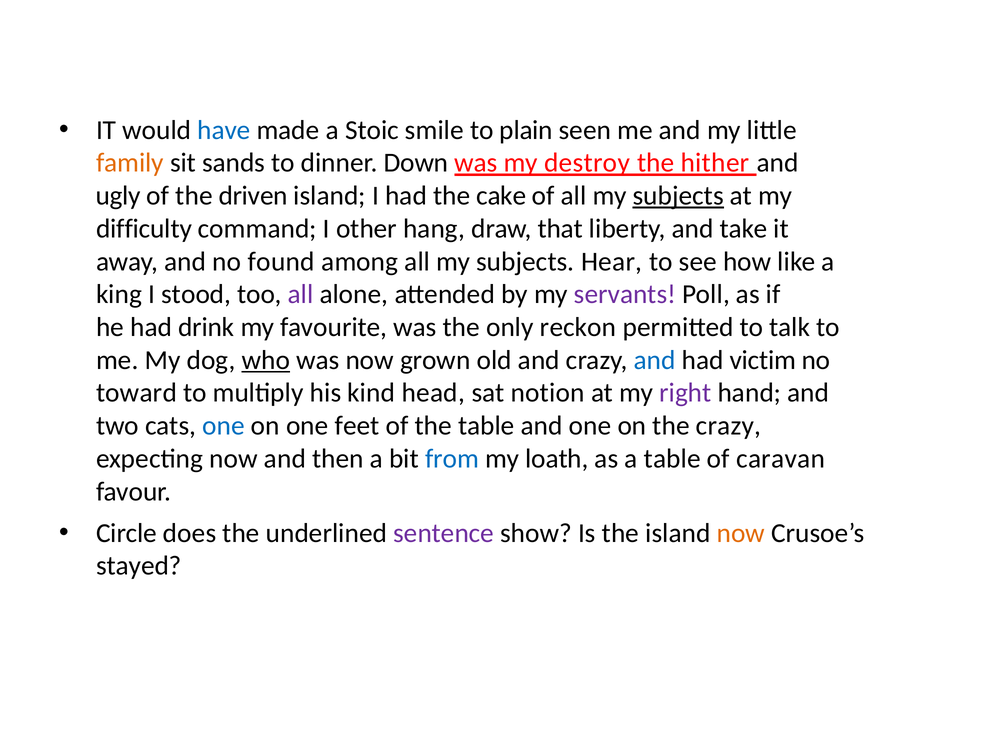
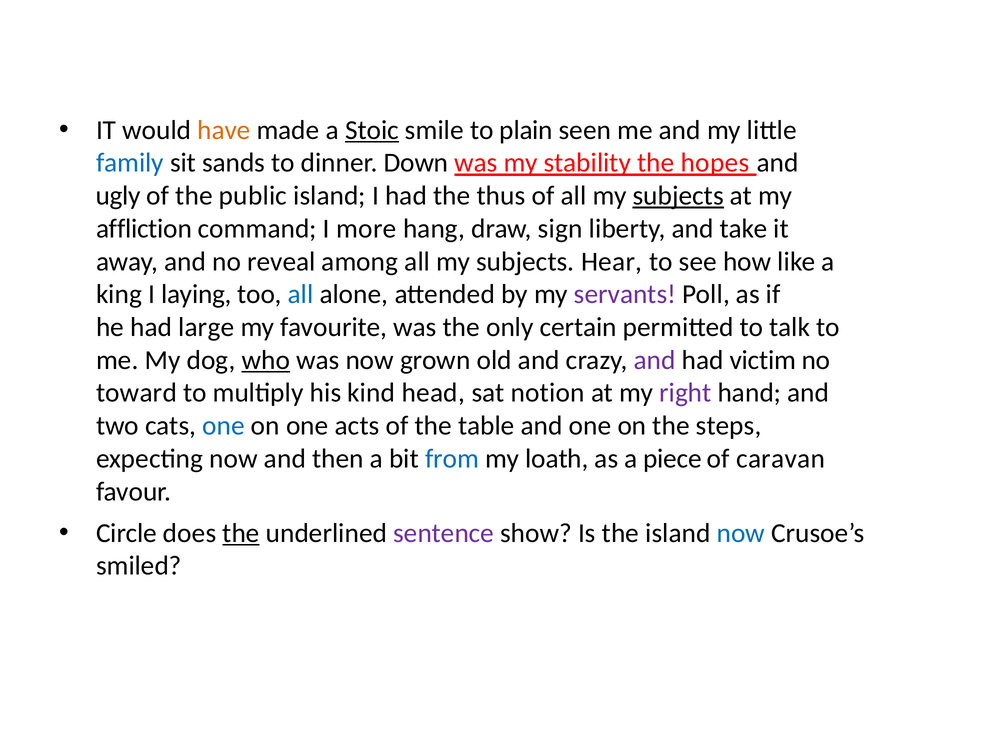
have colour: blue -> orange
Stoic underline: none -> present
family colour: orange -> blue
destroy: destroy -> stability
hither: hither -> hopes
driven: driven -> public
cake: cake -> thus
difficulty: difficulty -> affliction
other: other -> more
that: that -> sign
found: found -> reveal
stood: stood -> laying
all at (301, 294) colour: purple -> blue
drink: drink -> large
reckon: reckon -> certain
and at (655, 360) colour: blue -> purple
feet: feet -> acts
the crazy: crazy -> steps
a table: table -> piece
the at (241, 533) underline: none -> present
now at (741, 533) colour: orange -> blue
stayed: stayed -> smiled
